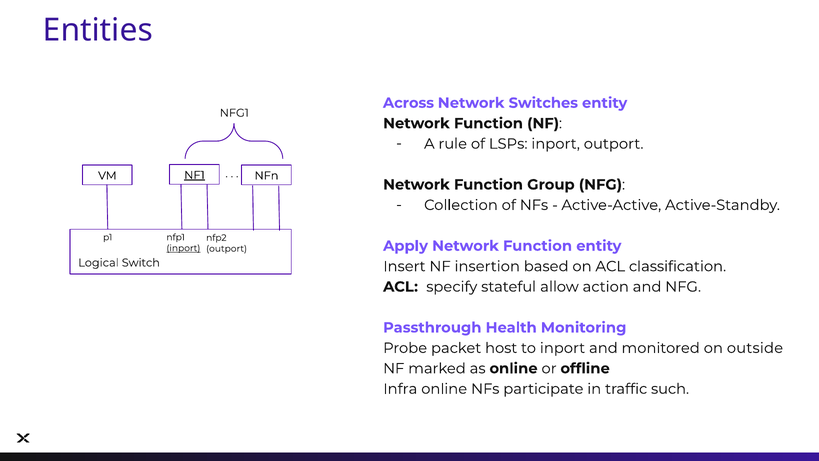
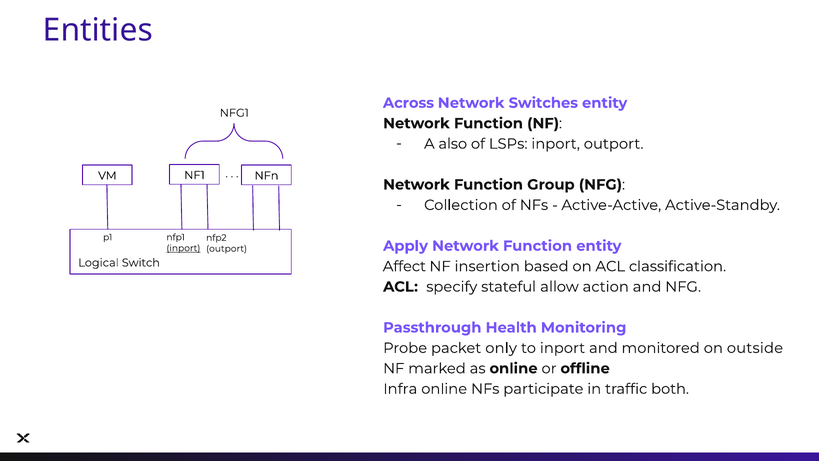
rule: rule -> also
NF1 underline: present -> none
Insert: Insert -> Affect
host: host -> only
such: such -> both
